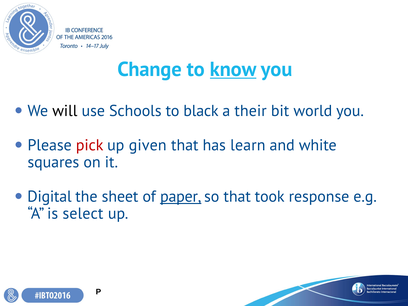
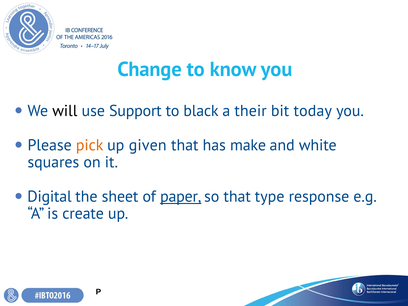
know underline: present -> none
Schools: Schools -> Support
world: world -> today
pick colour: red -> orange
learn: learn -> make
took: took -> type
select: select -> create
